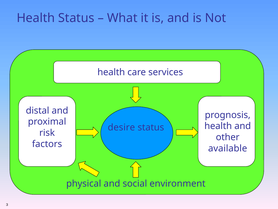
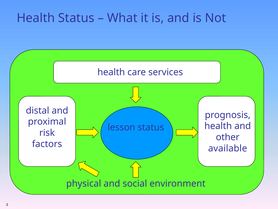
desire: desire -> lesson
